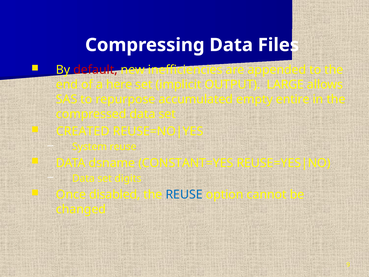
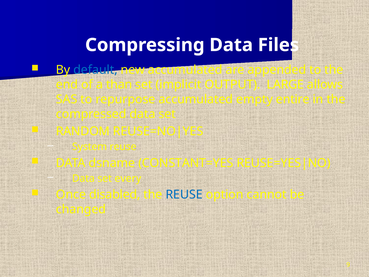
default colour: red -> blue
new inefficiencies: inefficiencies -> accumulated
here: here -> than
CREATED: CREATED -> RANDOM
digits: digits -> every
